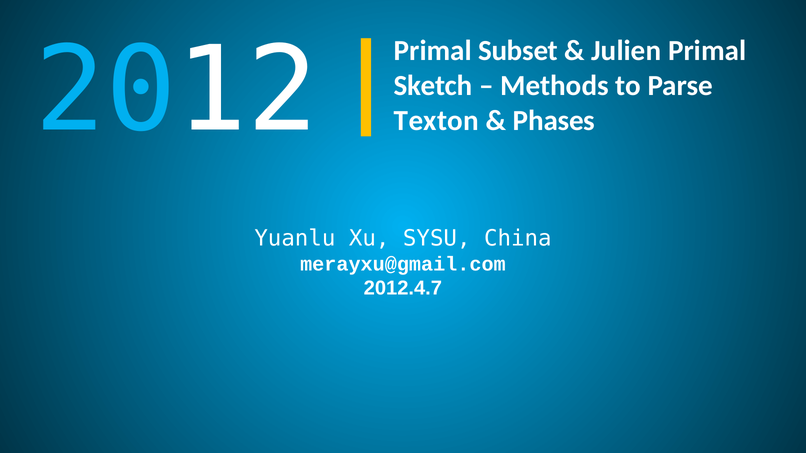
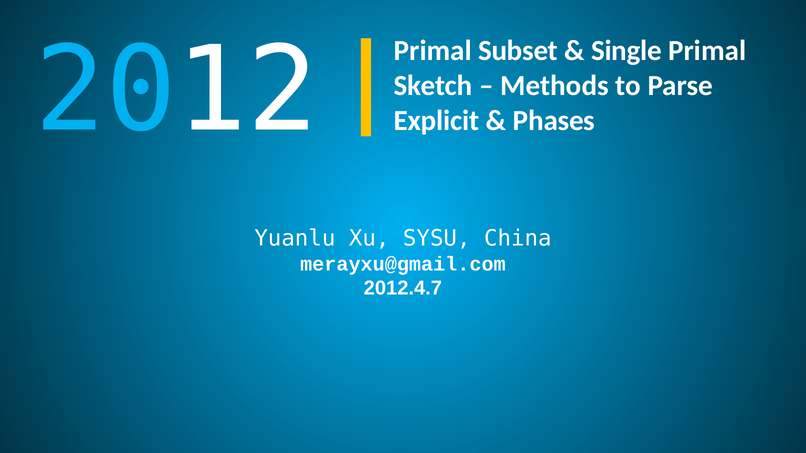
Julien: Julien -> Single
Texton: Texton -> Explicit
